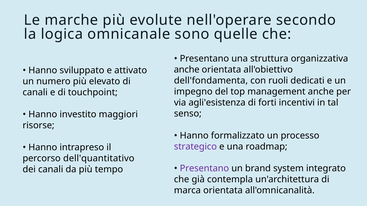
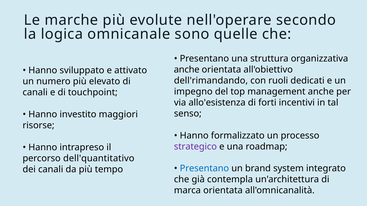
dell'fondamenta: dell'fondamenta -> dell'rimandando
agli'esistenza: agli'esistenza -> allo'esistenza
Presentano at (204, 169) colour: purple -> blue
